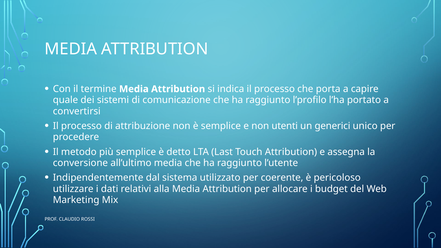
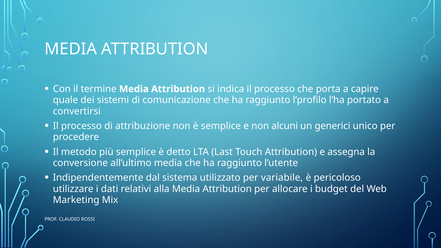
utenti: utenti -> alcuni
coerente: coerente -> variabile
